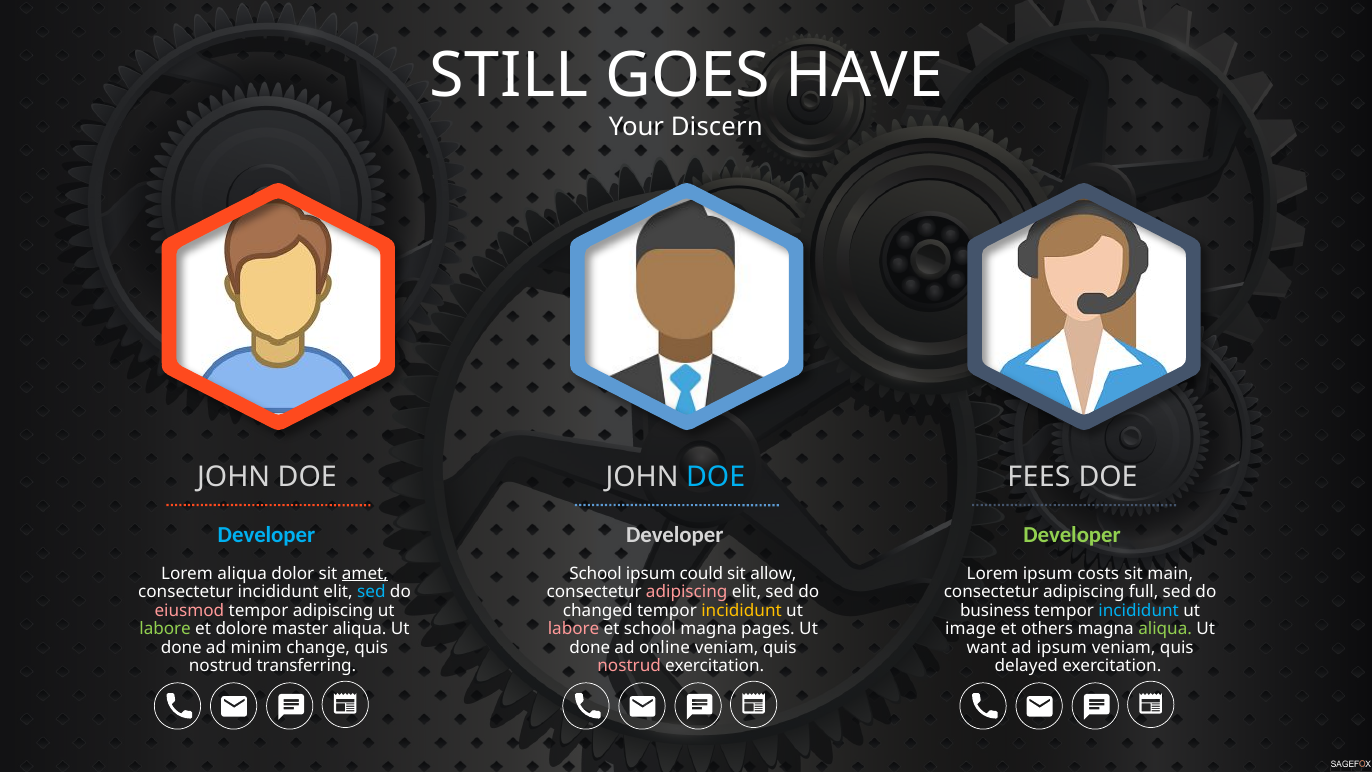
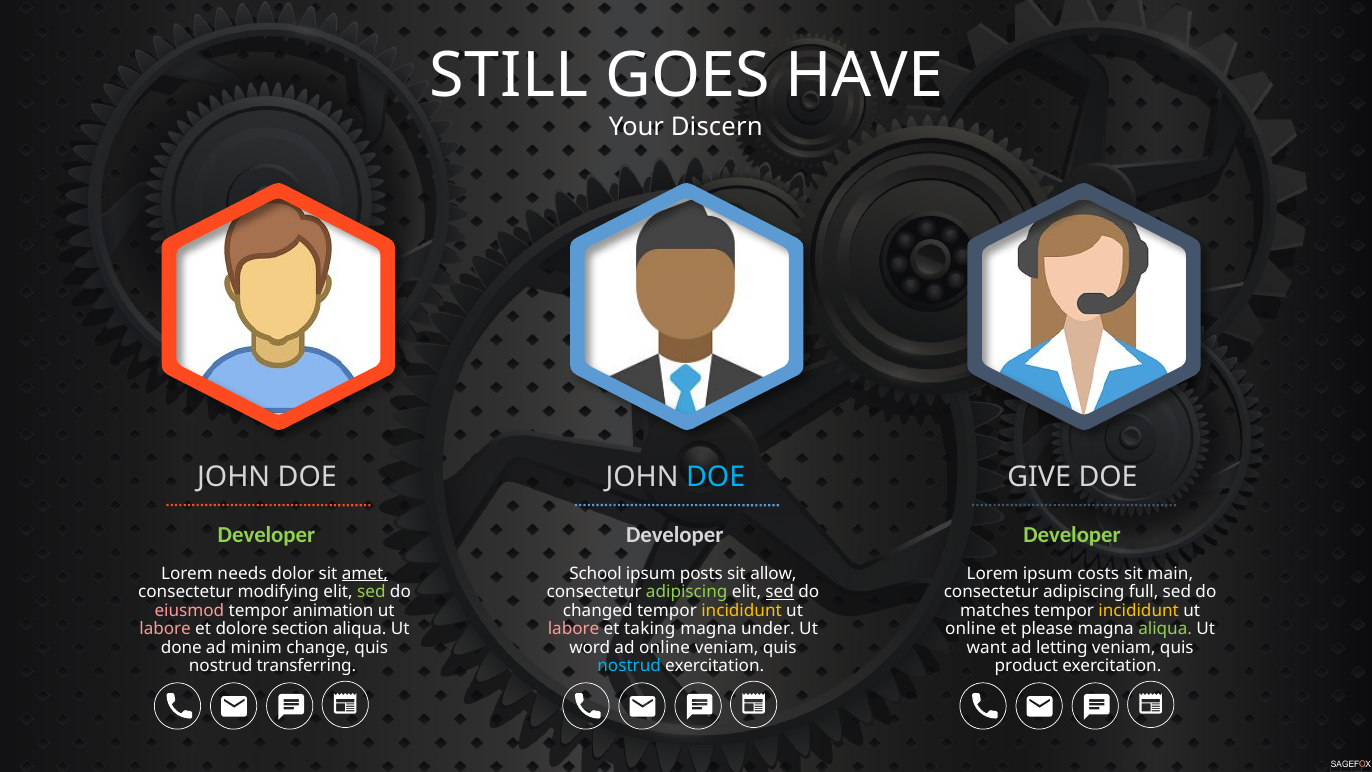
FEES: FEES -> GIVE
Developer at (266, 535) colour: light blue -> light green
Lorem aliqua: aliqua -> needs
could: could -> posts
consectetur incididunt: incididunt -> modifying
sed at (371, 592) colour: light blue -> light green
adipiscing at (687, 592) colour: pink -> light green
sed at (780, 592) underline: none -> present
tempor adipiscing: adipiscing -> animation
business: business -> matches
incididunt at (1139, 610) colour: light blue -> yellow
labore at (165, 629) colour: light green -> pink
master: master -> section
et school: school -> taking
pages: pages -> under
image at (971, 629): image -> online
others: others -> please
done at (590, 647): done -> word
ad ipsum: ipsum -> letting
nostrud at (629, 666) colour: pink -> light blue
delayed: delayed -> product
